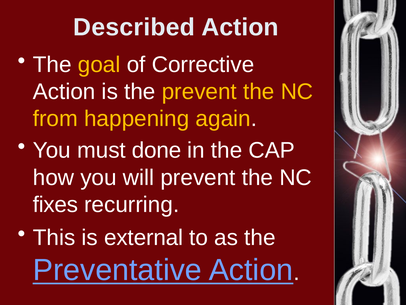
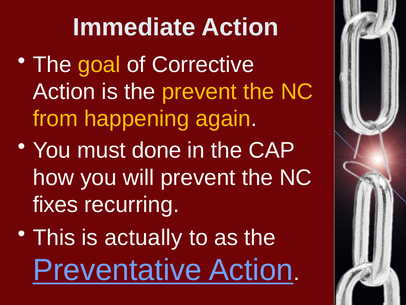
Described: Described -> Immediate
external: external -> actually
